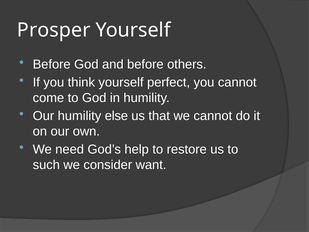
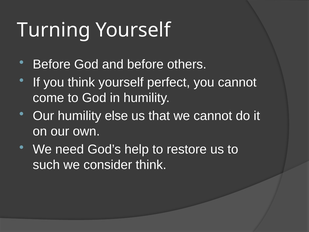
Prosper: Prosper -> Turning
consider want: want -> think
